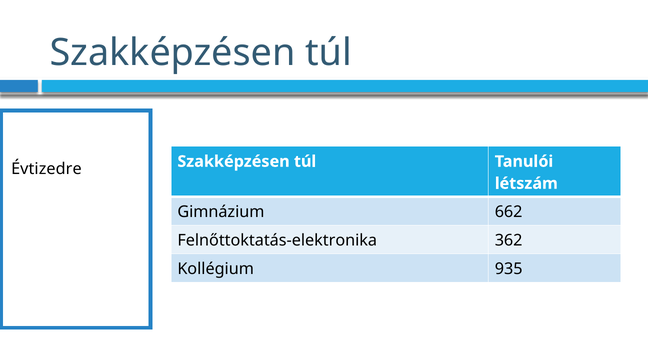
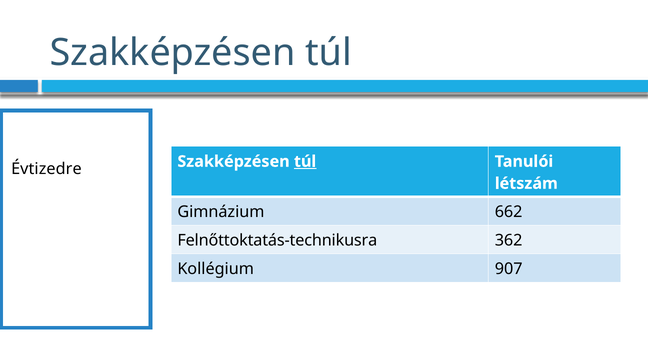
túl at (305, 162) underline: none -> present
Felnőttoktatás-elektronika: Felnőttoktatás-elektronika -> Felnőttoktatás-technikusra
935: 935 -> 907
